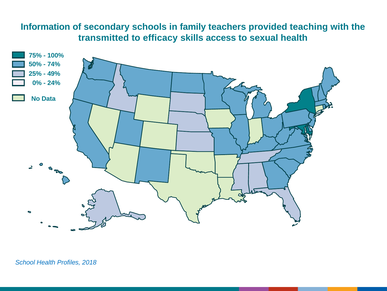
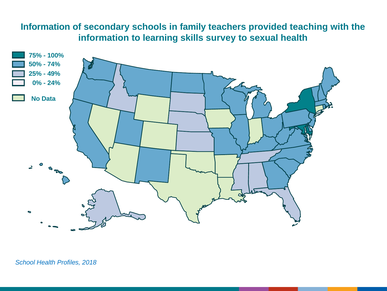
transmitted at (104, 38): transmitted -> information
efficacy: efficacy -> learning
access: access -> survey
